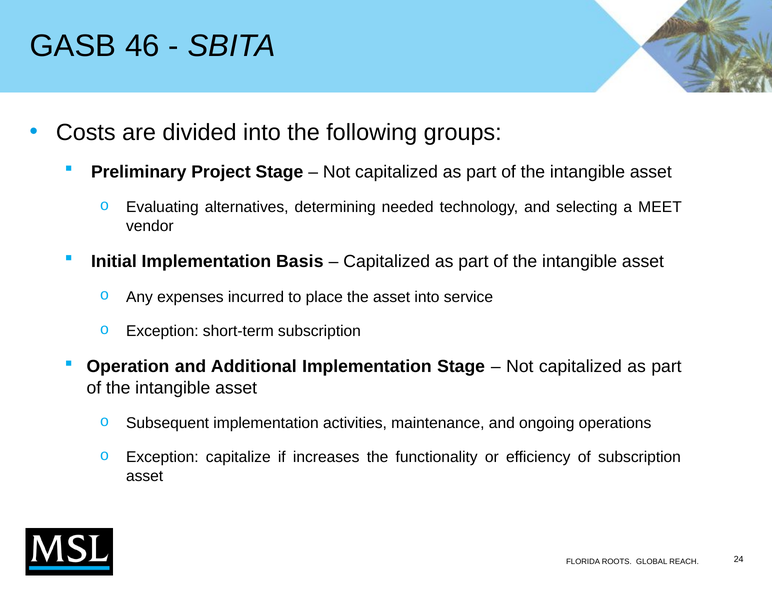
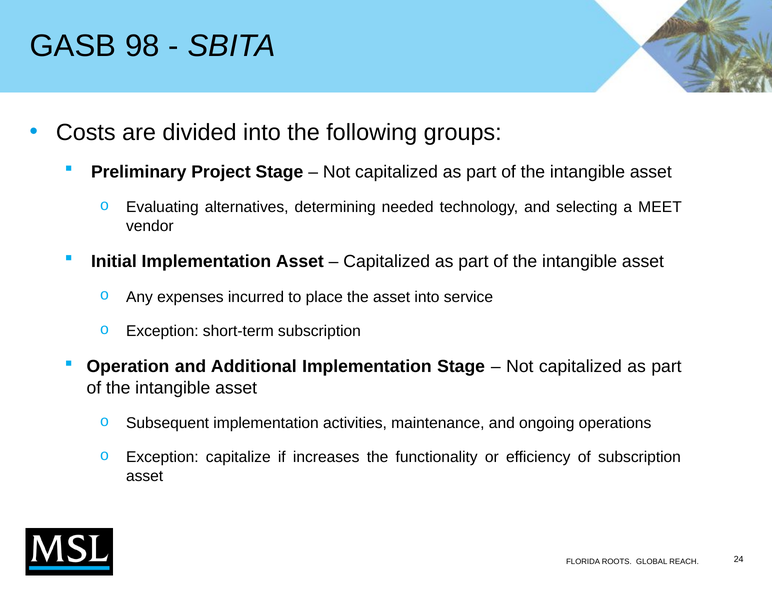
46: 46 -> 98
Implementation Basis: Basis -> Asset
